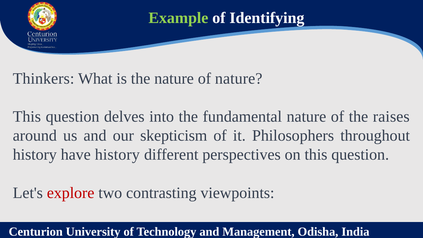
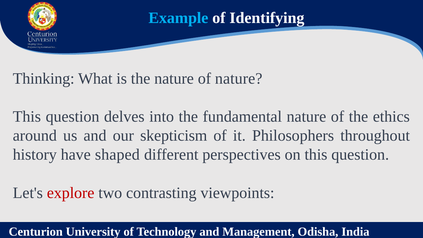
Example colour: light green -> light blue
Thinkers: Thinkers -> Thinking
raises: raises -> ethics
have history: history -> shaped
